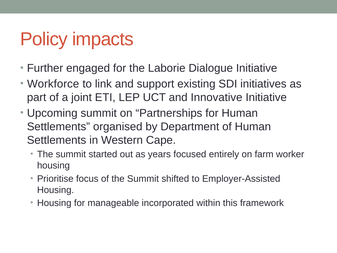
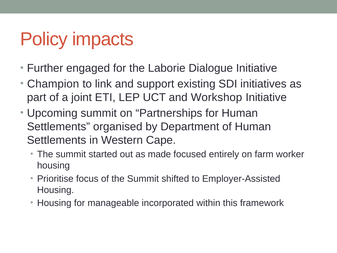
Workforce: Workforce -> Champion
Innovative: Innovative -> Workshop
years: years -> made
